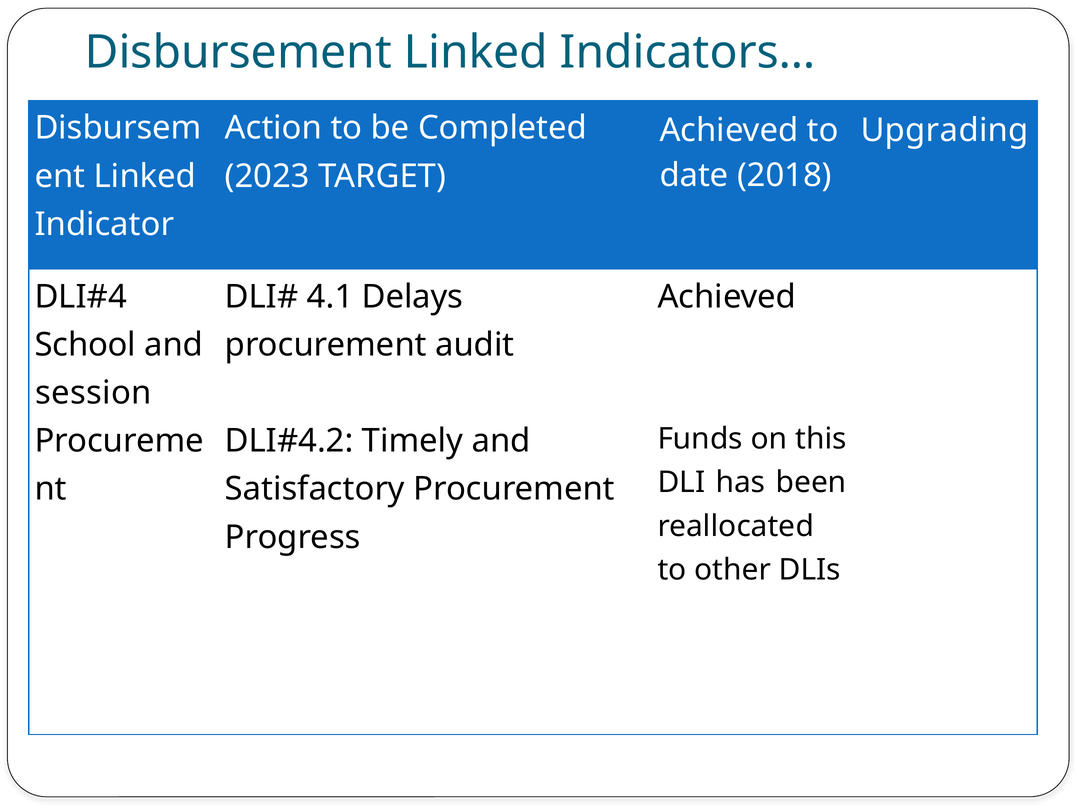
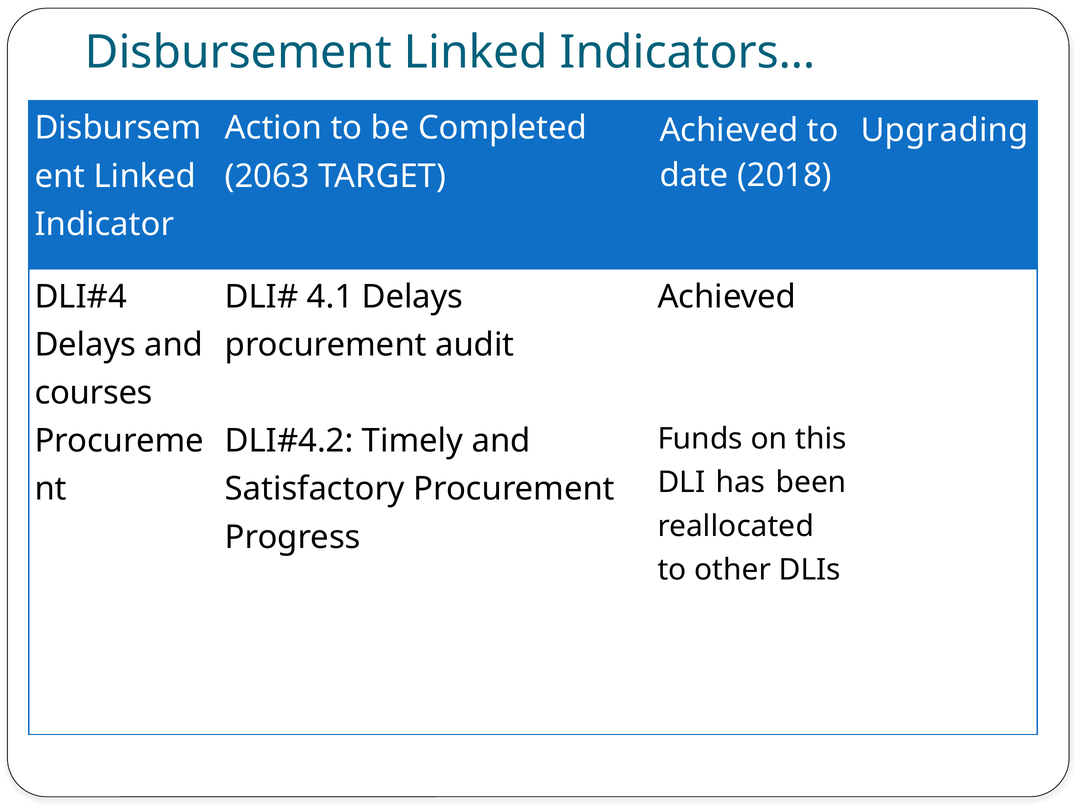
2023: 2023 -> 2063
School at (85, 345): School -> Delays
session: session -> courses
